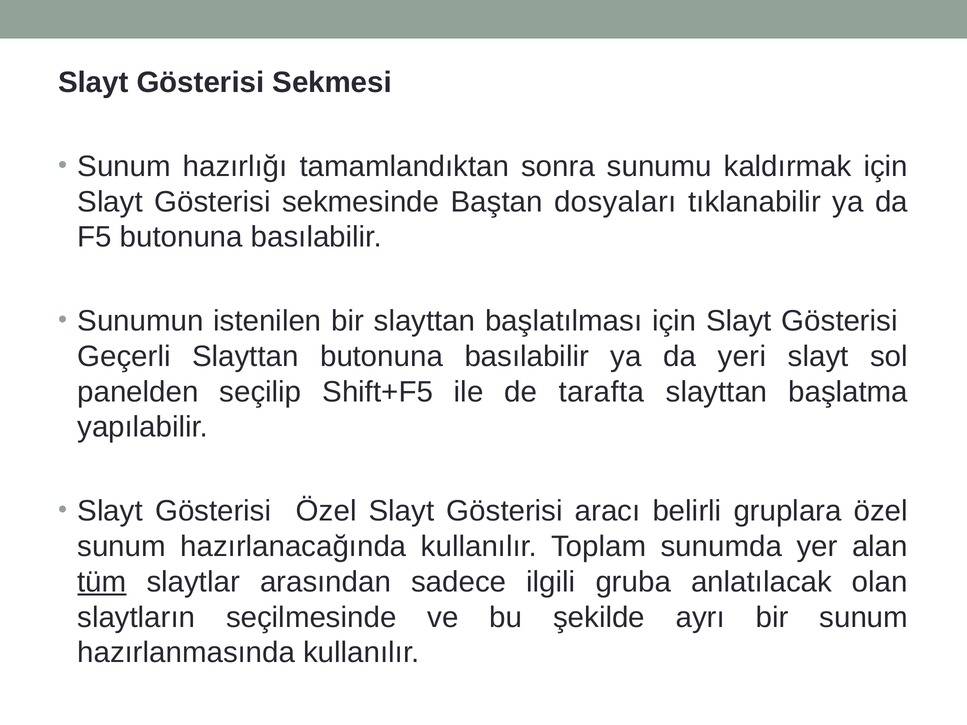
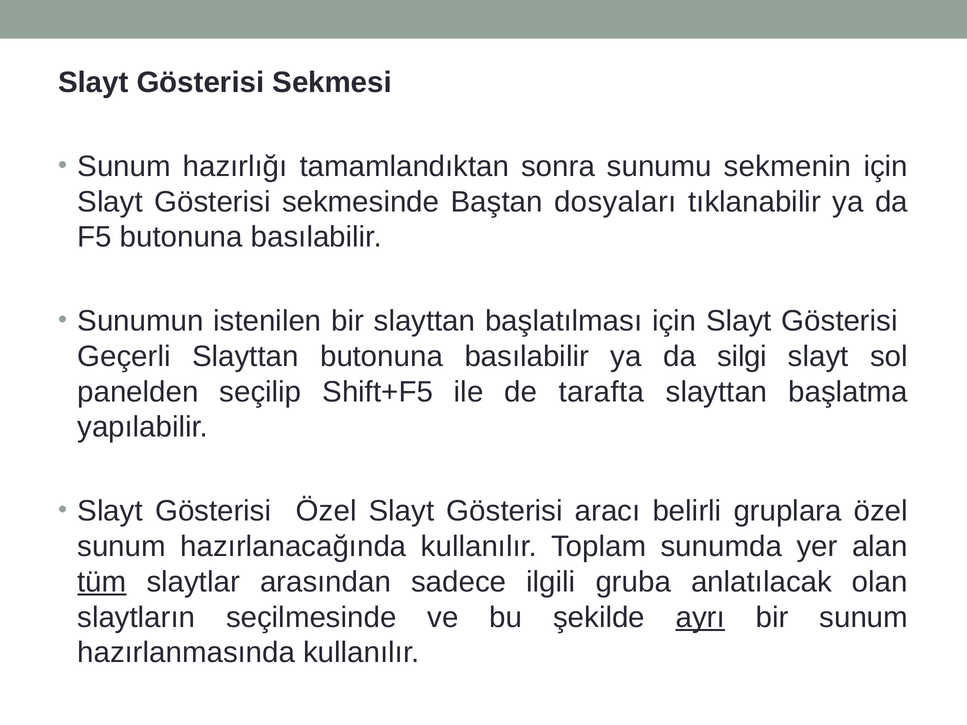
kaldırmak: kaldırmak -> sekmenin
yeri: yeri -> silgi
ayrı underline: none -> present
